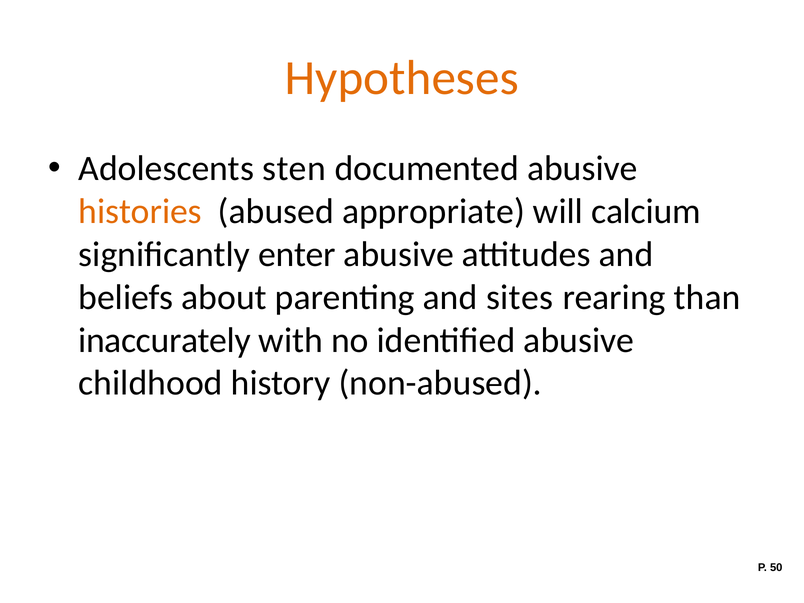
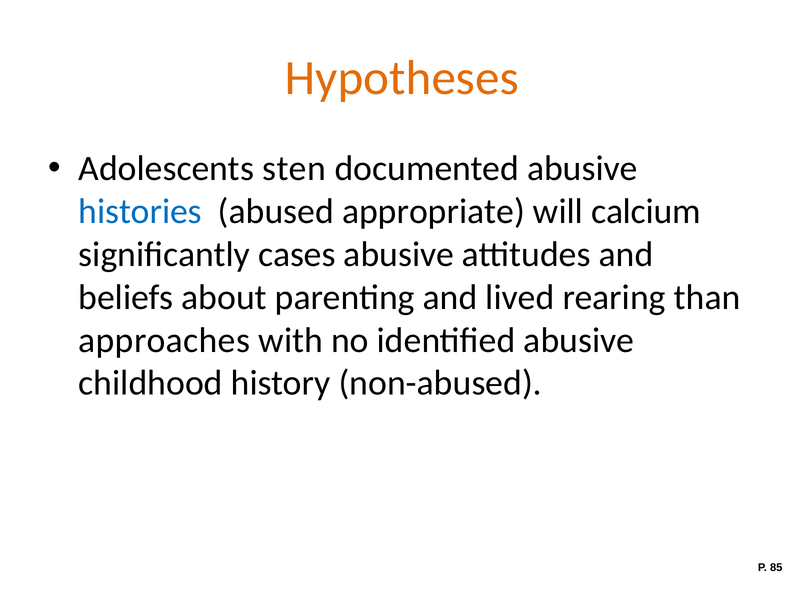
histories colour: orange -> blue
enter: enter -> cases
sites: sites -> lived
inaccurately: inaccurately -> approaches
50: 50 -> 85
